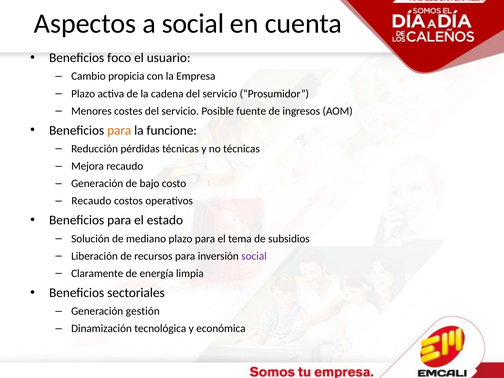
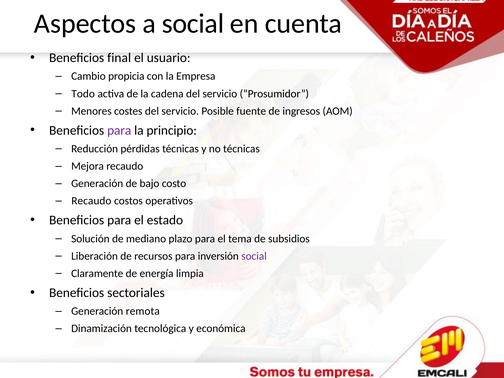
foco: foco -> final
Plazo at (83, 94): Plazo -> Todo
para at (119, 130) colour: orange -> purple
funcione: funcione -> principio
gestión: gestión -> remota
